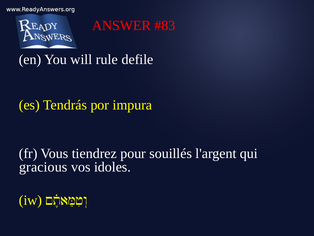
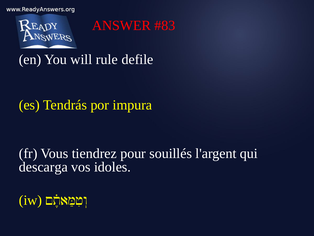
gracious: gracious -> descarga
